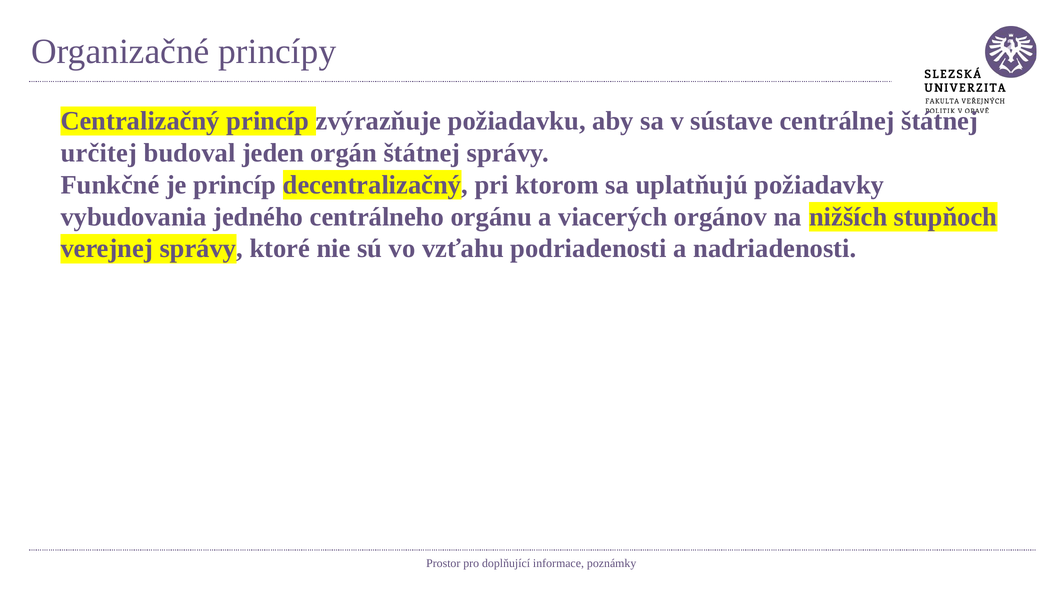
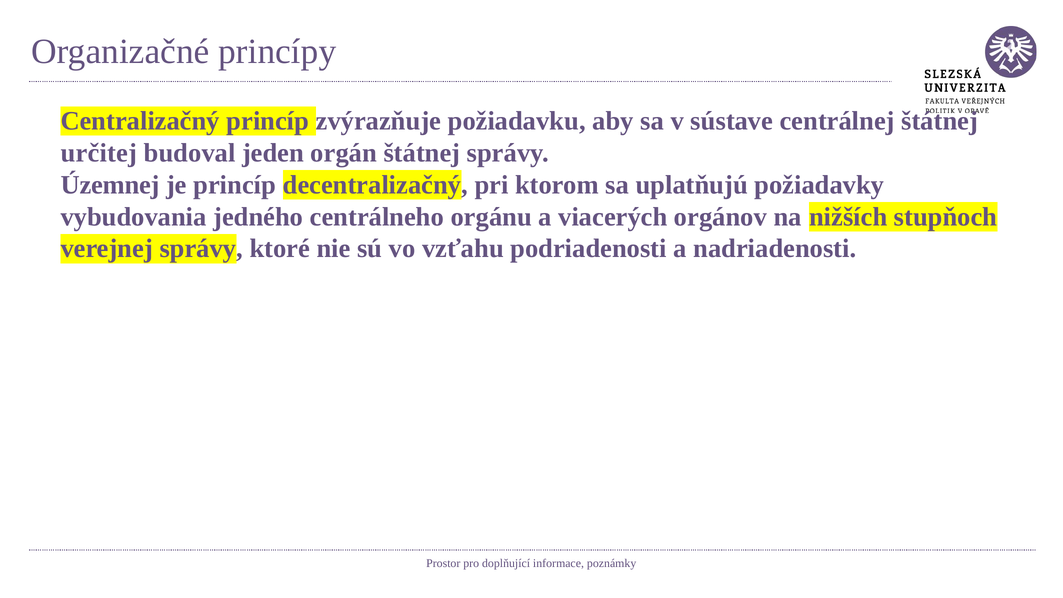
Funkčné: Funkčné -> Územnej
